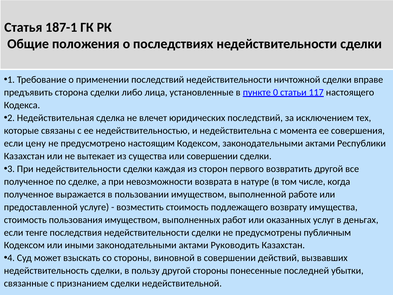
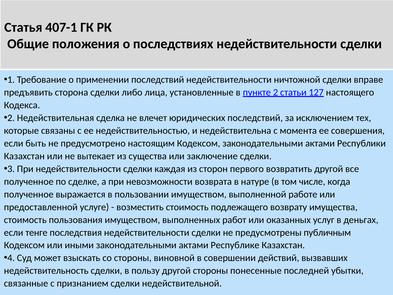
187-1: 187-1 -> 407-1
0: 0 -> 2
117: 117 -> 127
цену: цену -> быть
или совершении: совершении -> заключение
Руководить: Руководить -> Республике
